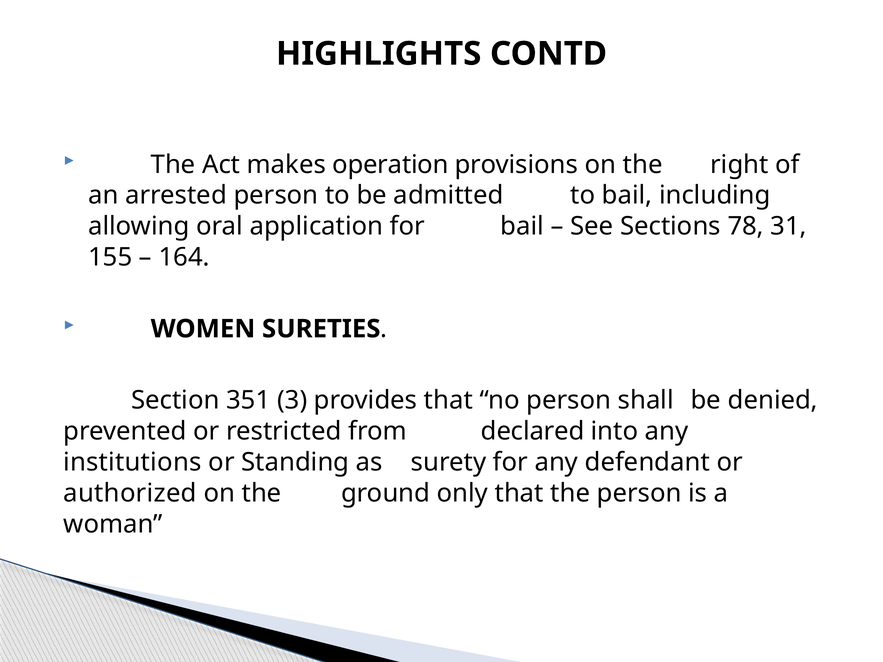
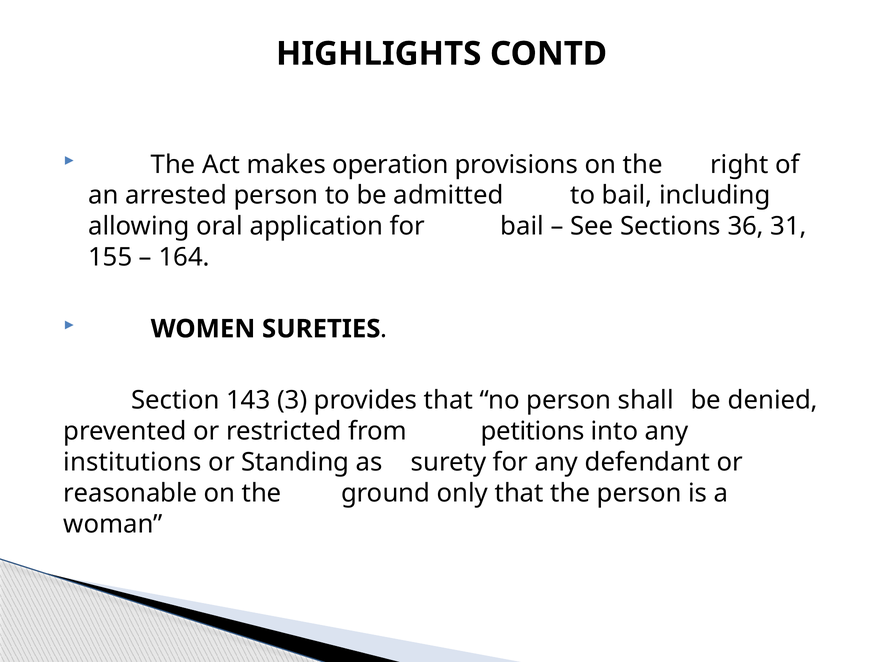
78: 78 -> 36
351: 351 -> 143
declared: declared -> petitions
authorized: authorized -> reasonable
